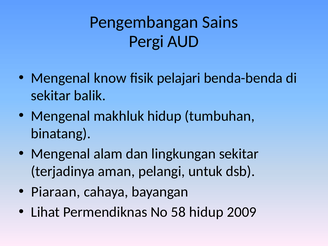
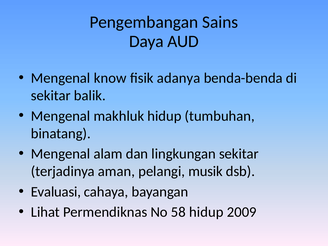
Pergi: Pergi -> Daya
pelajari: pelajari -> adanya
untuk: untuk -> musik
Piaraan: Piaraan -> Evaluasi
